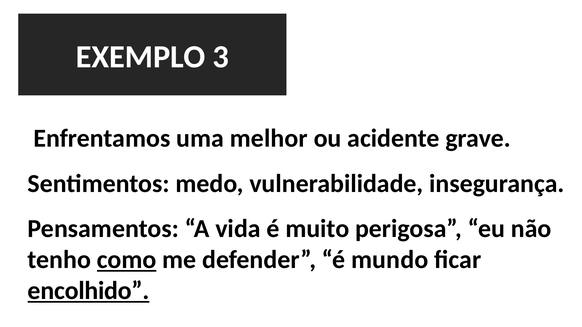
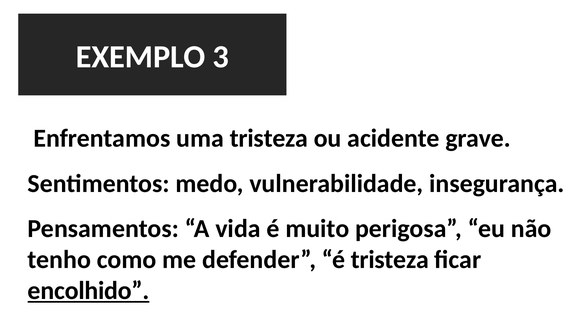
uma melhor: melhor -> tristeza
como underline: present -> none
é mundo: mundo -> tristeza
